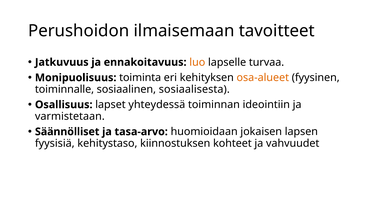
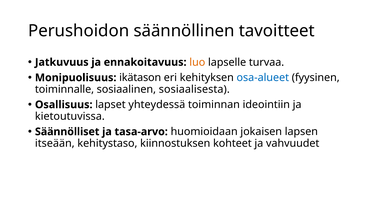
ilmaisemaan: ilmaisemaan -> säännöllinen
toiminta: toiminta -> ikätason
osa-alueet colour: orange -> blue
varmistetaan: varmistetaan -> kietoutuvissa
fyysisiä: fyysisiä -> itseään
